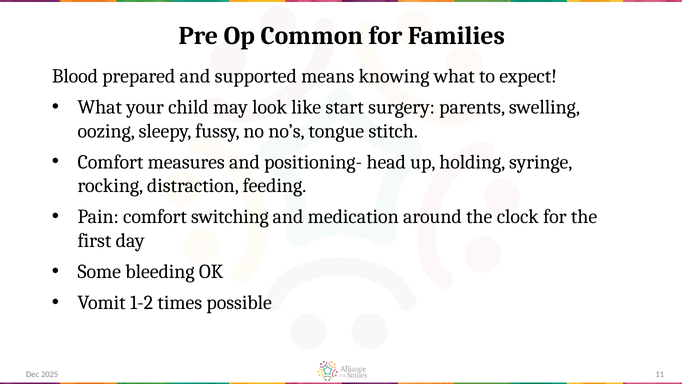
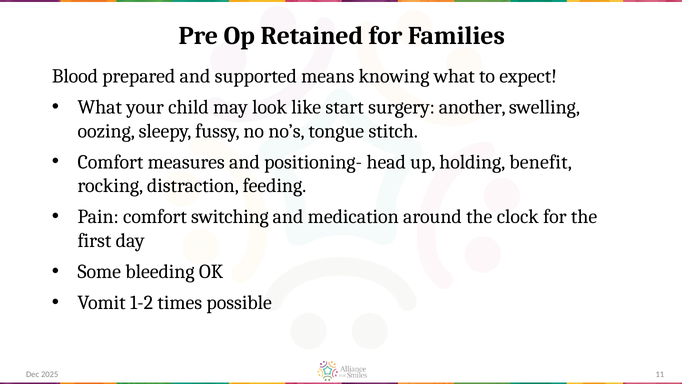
Common: Common -> Retained
parents: parents -> another
syringe: syringe -> benefit
